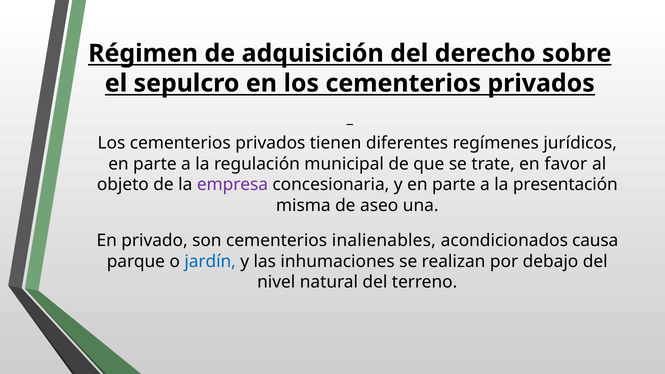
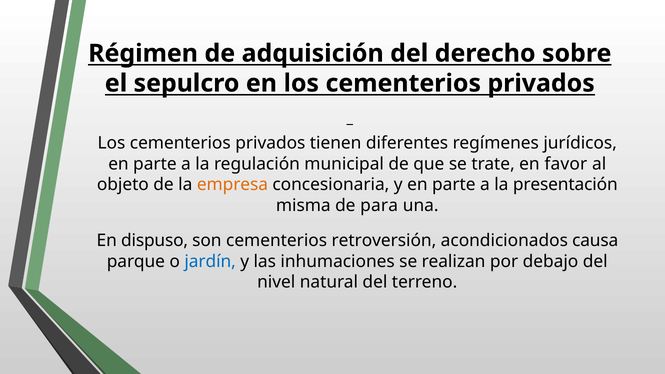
empresa colour: purple -> orange
aseo: aseo -> para
privado: privado -> dispuso
inalienables: inalienables -> retroversión
